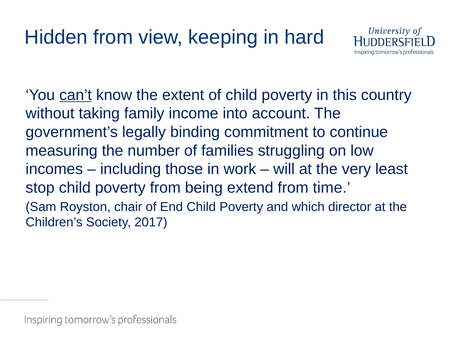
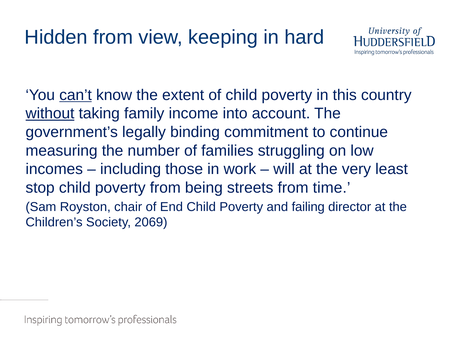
without underline: none -> present
extend: extend -> streets
which: which -> failing
2017: 2017 -> 2069
